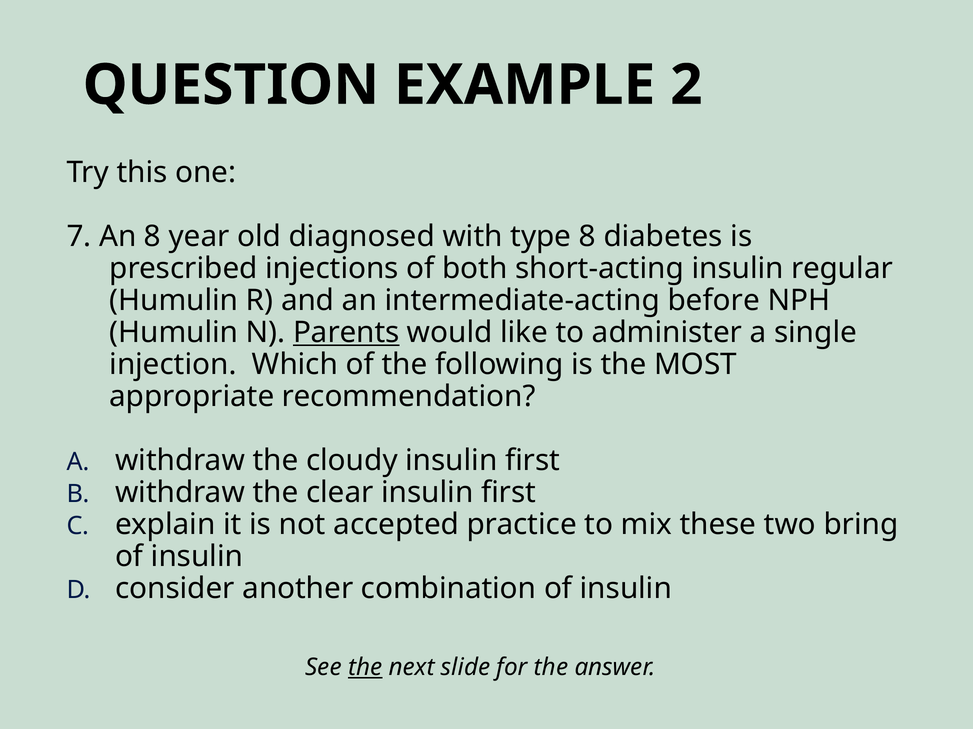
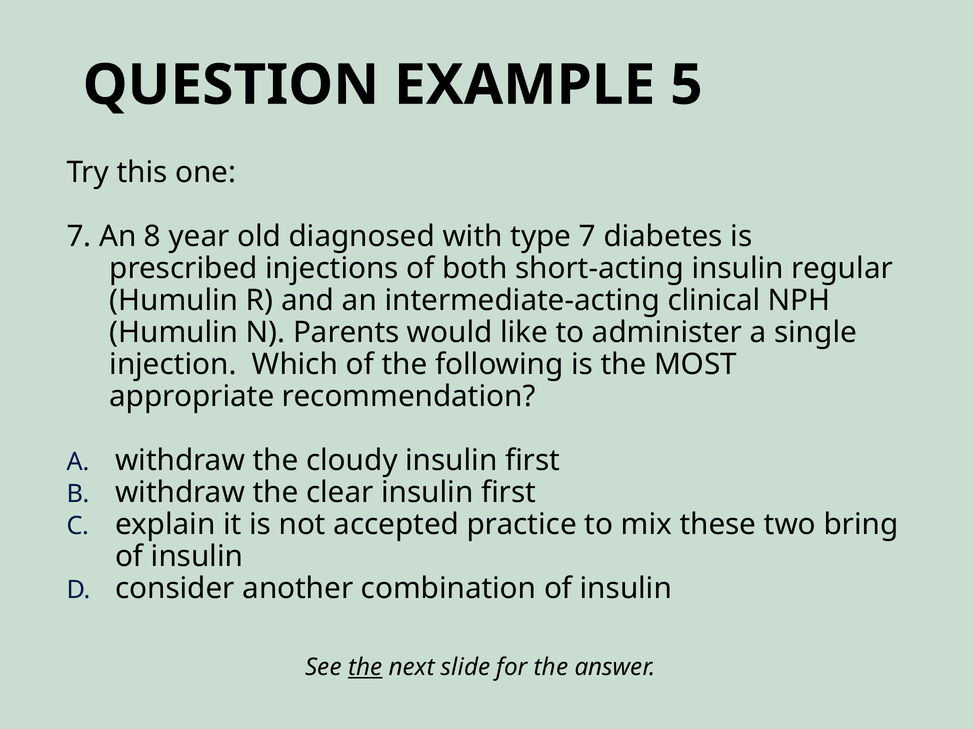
2: 2 -> 5
type 8: 8 -> 7
before: before -> clinical
Parents underline: present -> none
